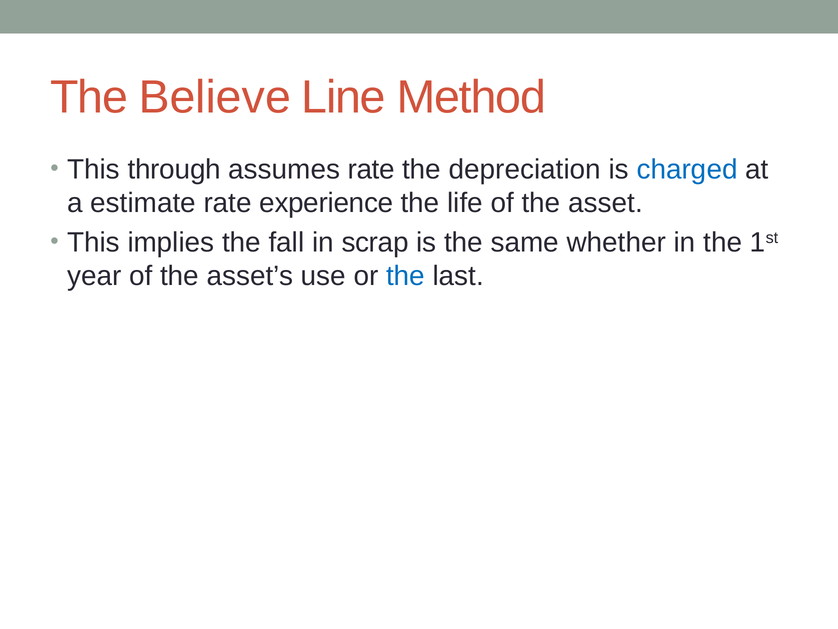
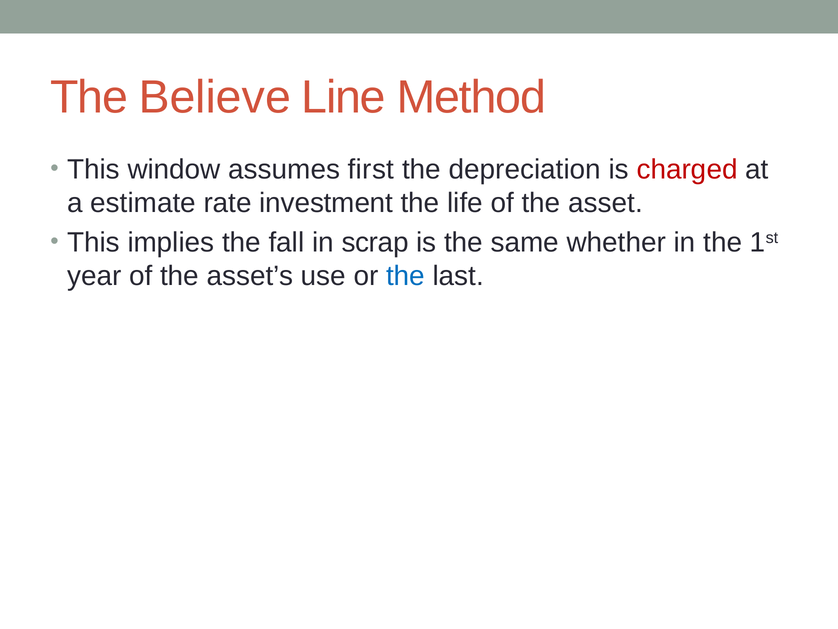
through: through -> window
assumes rate: rate -> first
charged colour: blue -> red
experience: experience -> investment
